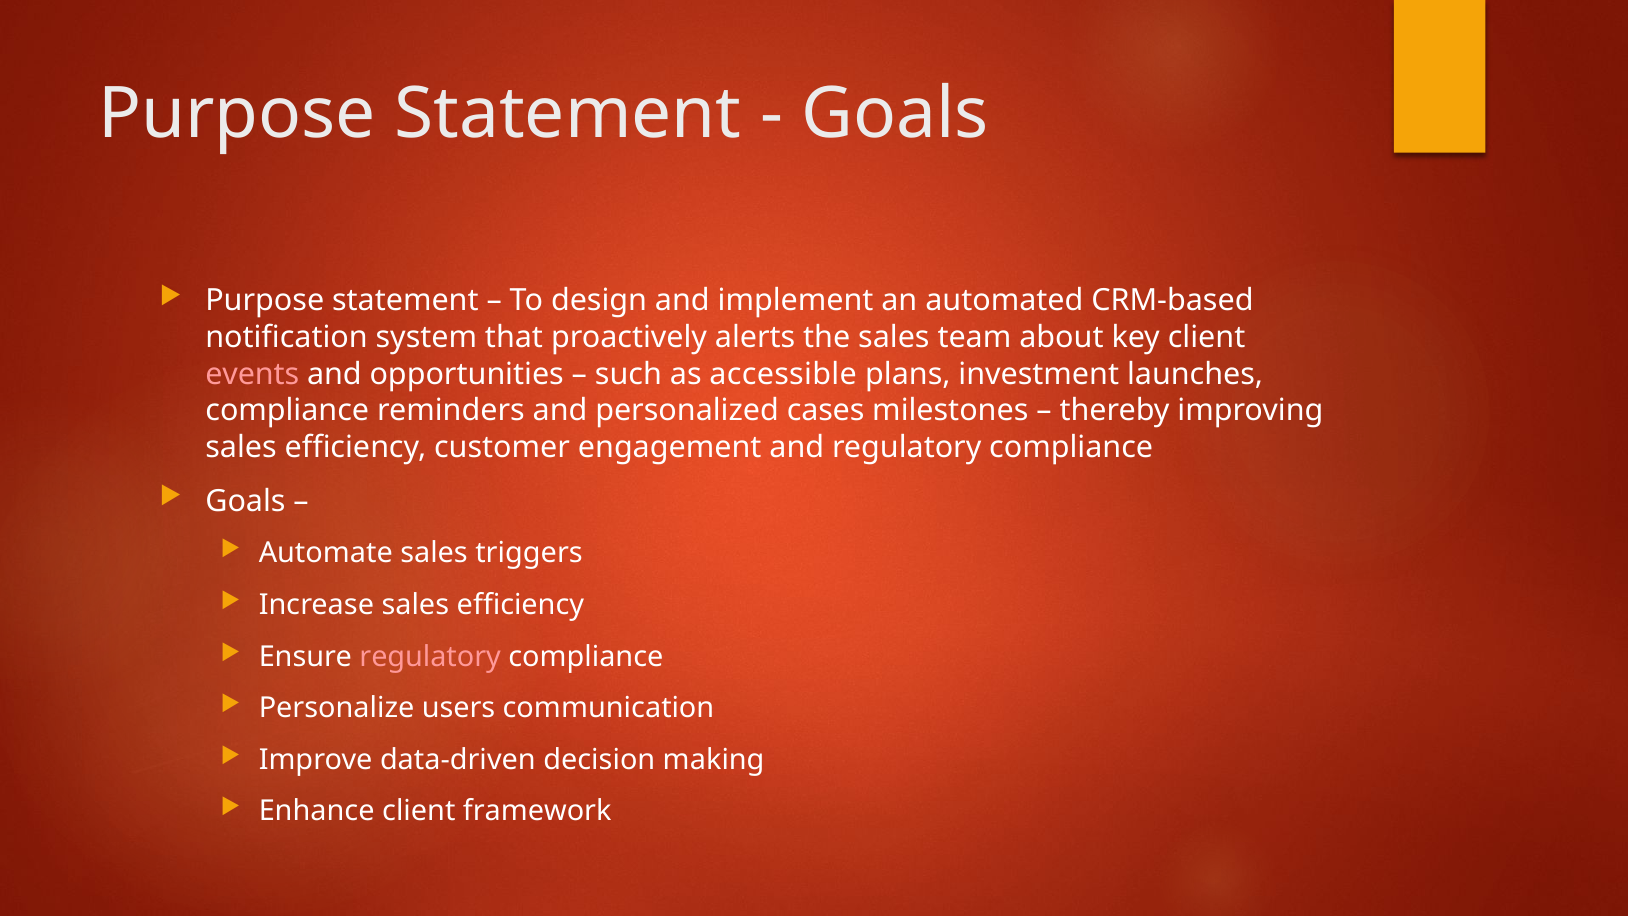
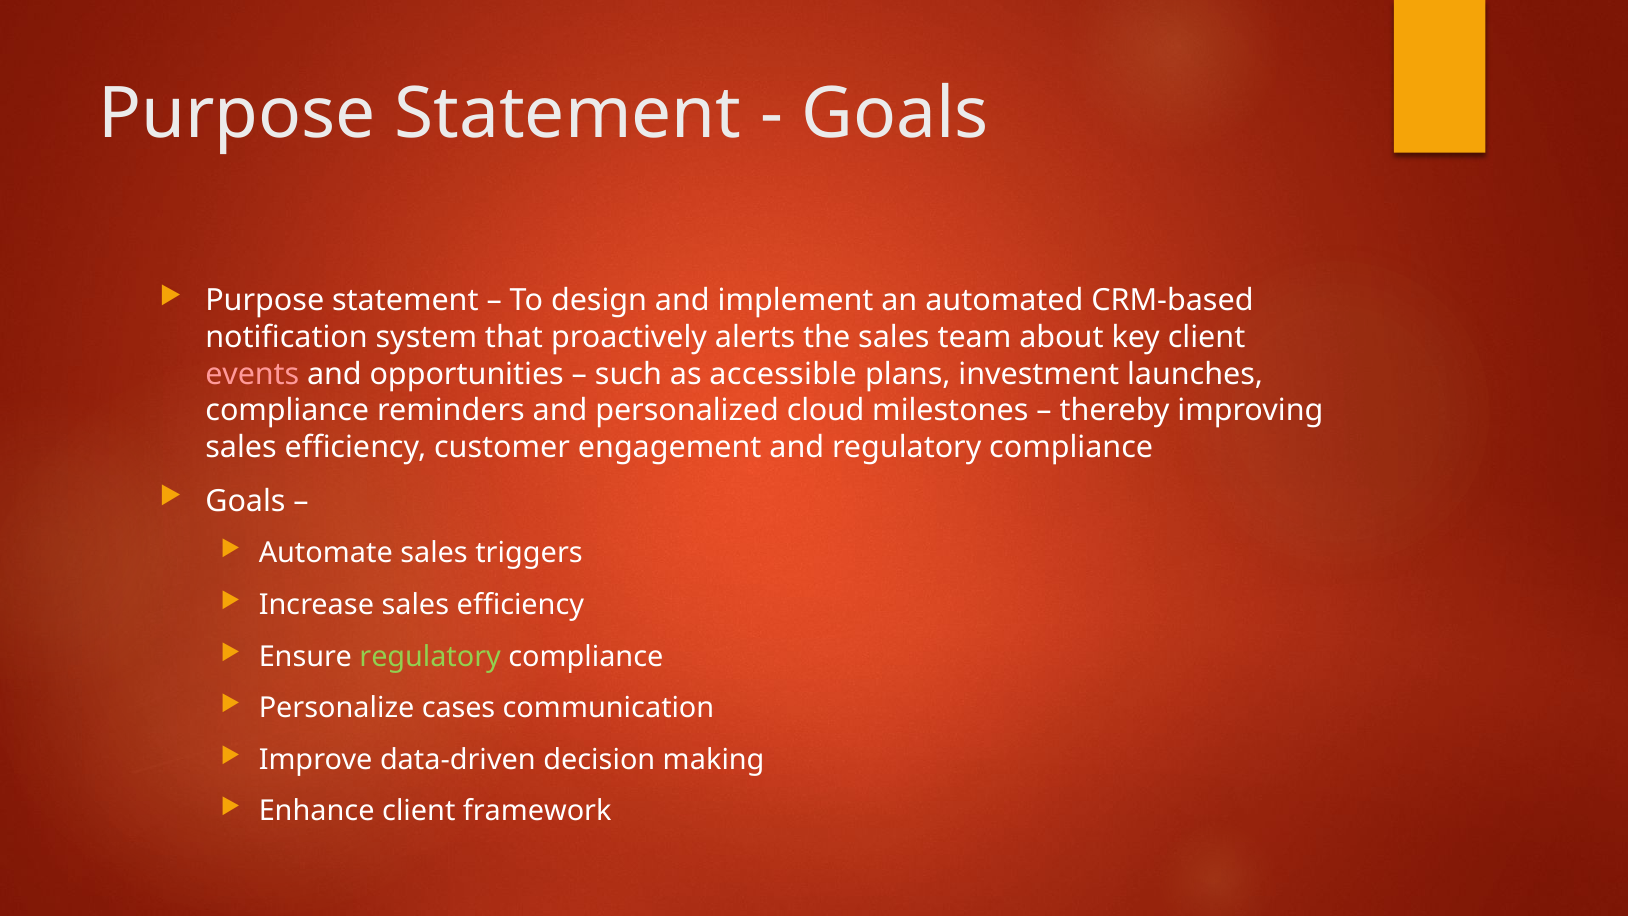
cases: cases -> cloud
regulatory at (430, 656) colour: pink -> light green
users: users -> cases
